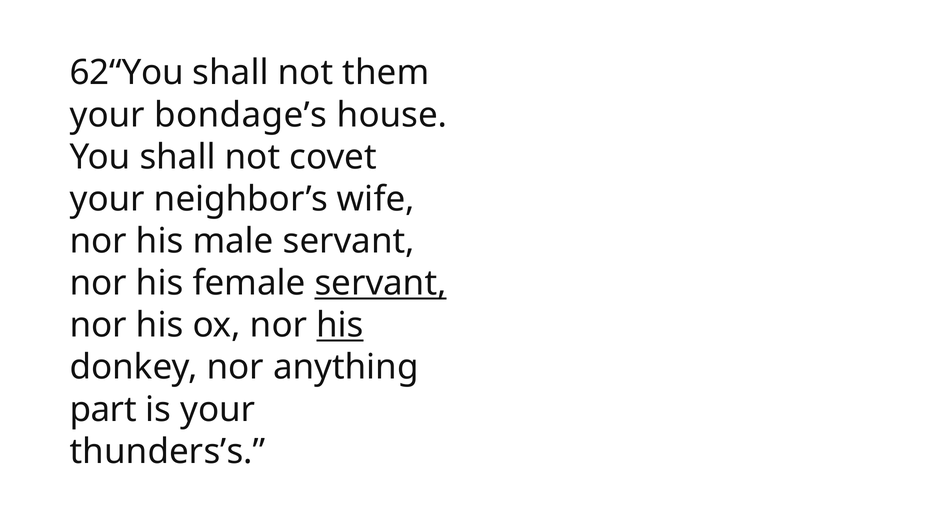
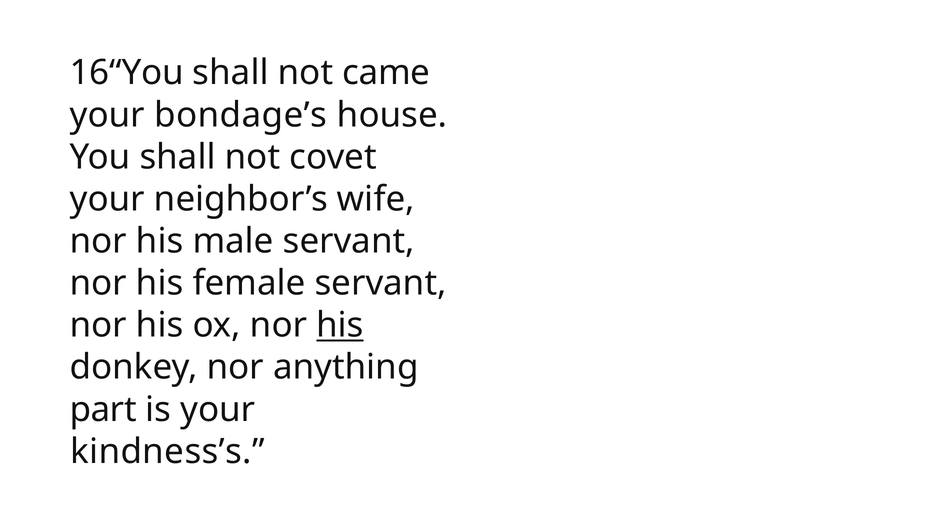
62“You: 62“You -> 16“You
them: them -> came
servant at (381, 283) underline: present -> none
thunders’s: thunders’s -> kindness’s
